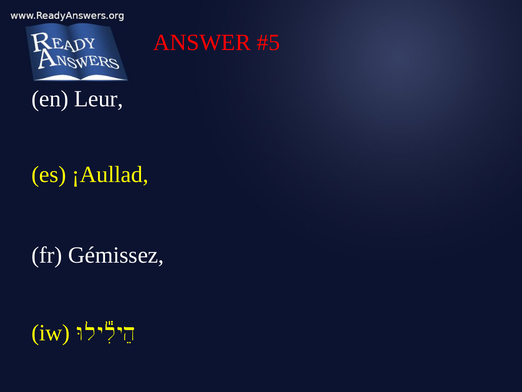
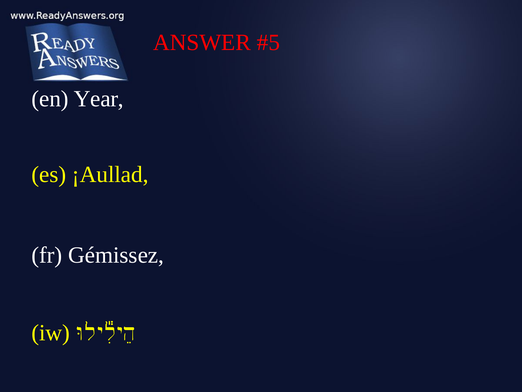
Leur: Leur -> Year
